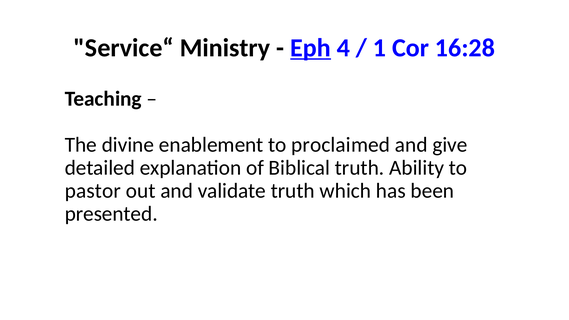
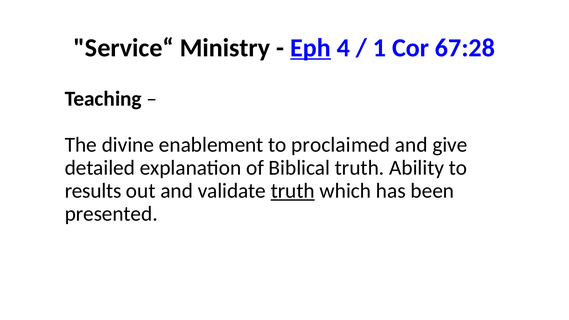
16:28: 16:28 -> 67:28
pastor: pastor -> results
truth at (293, 191) underline: none -> present
